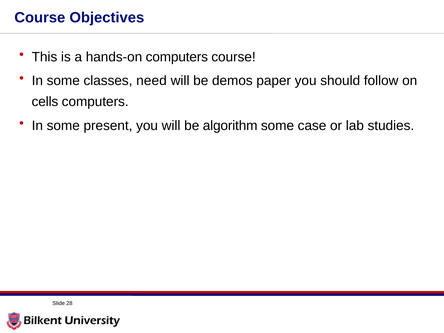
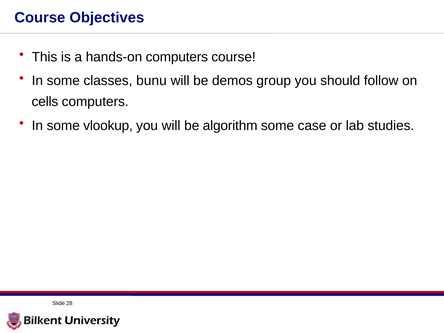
need: need -> bunu
paper: paper -> group
present: present -> vlookup
